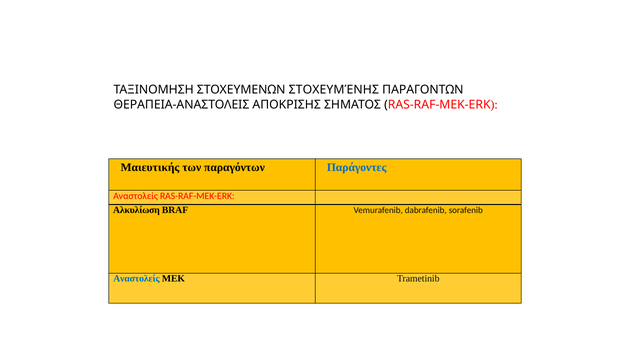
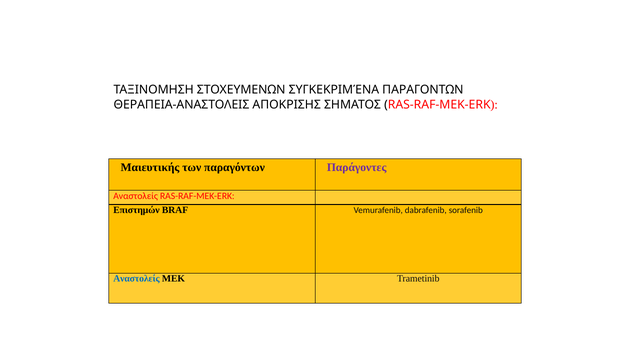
ΣΤΟΧΕΥΜΈΝΗΣ: ΣΤΟΧΕΥΜΈΝΗΣ -> ΣΥΓΚΕΚΡΙΜΈΝΑ
Παράγοντες colour: blue -> purple
Αλκυλίωση: Αλκυλίωση -> Επιστημών
